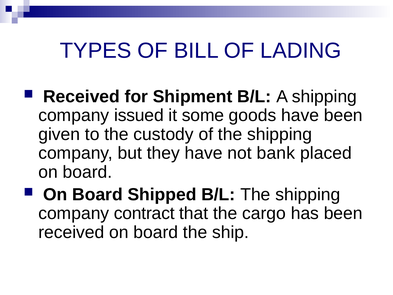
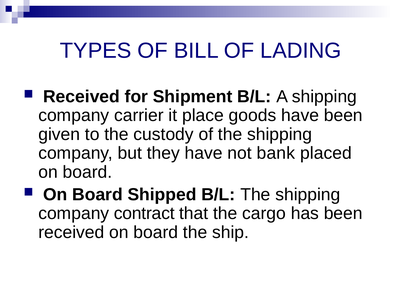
issued: issued -> carrier
some: some -> place
